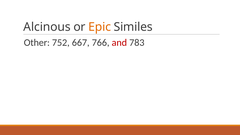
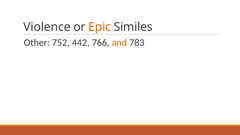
Alcinous: Alcinous -> Violence
667: 667 -> 442
and colour: red -> orange
